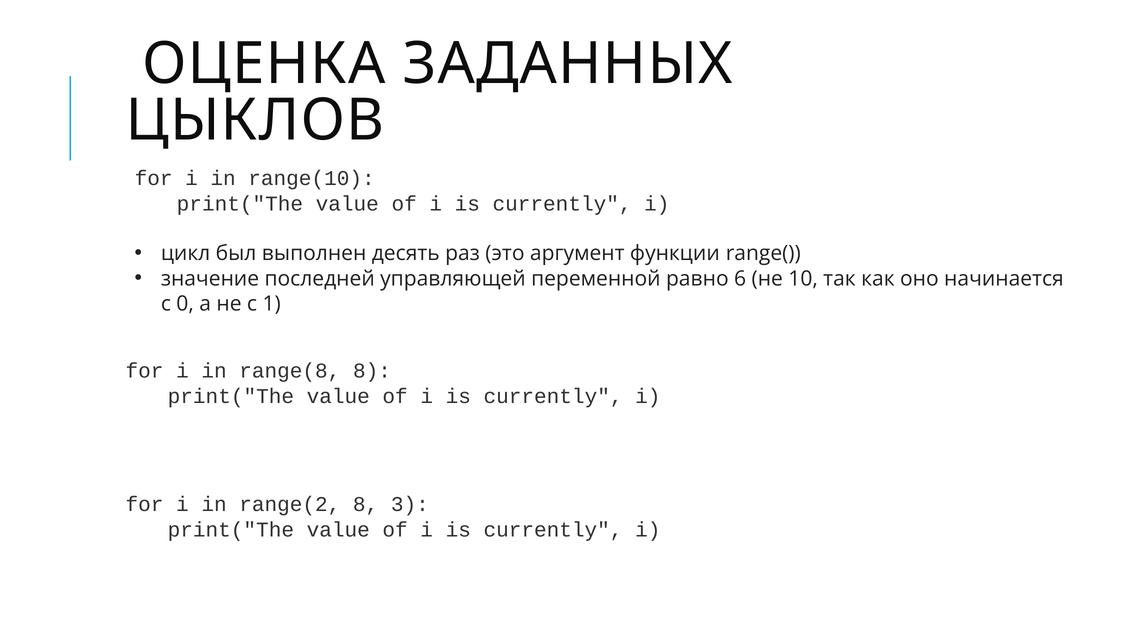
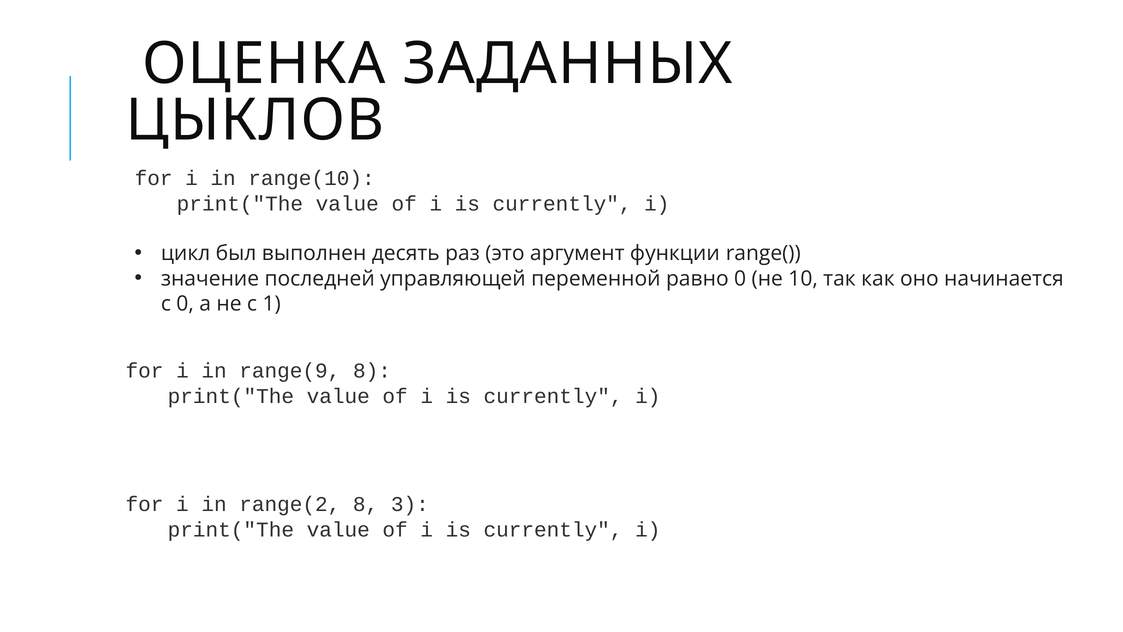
равно 6: 6 -> 0
range(8: range(8 -> range(9
